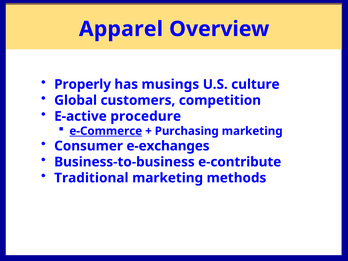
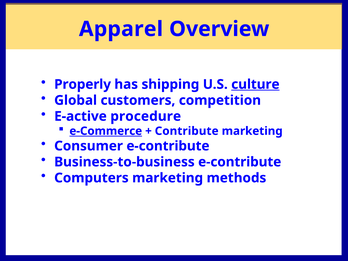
musings: musings -> shipping
culture underline: none -> present
Purchasing: Purchasing -> Contribute
Consumer e-exchanges: e-exchanges -> e-contribute
Traditional: Traditional -> Computers
